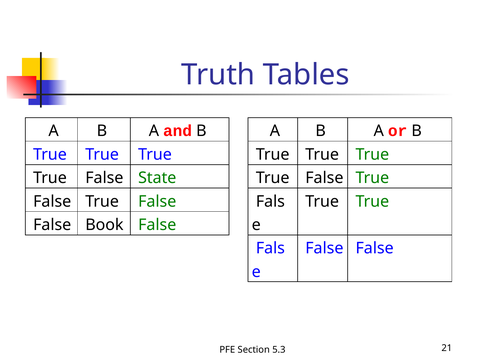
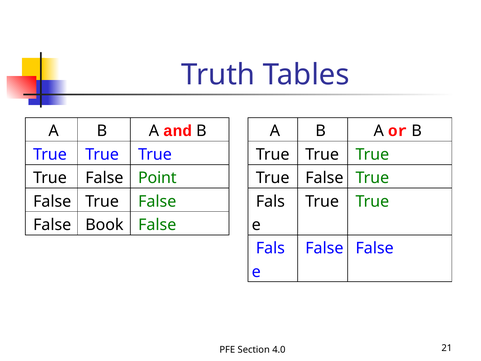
State: State -> Point
5.3: 5.3 -> 4.0
